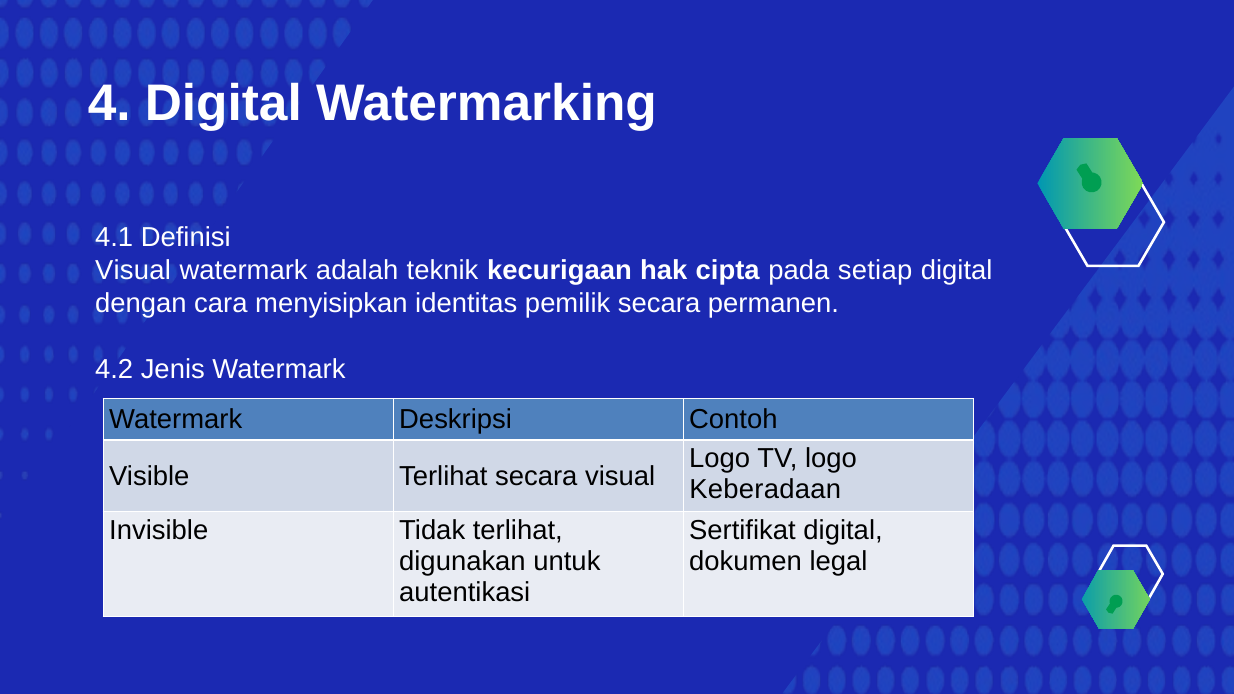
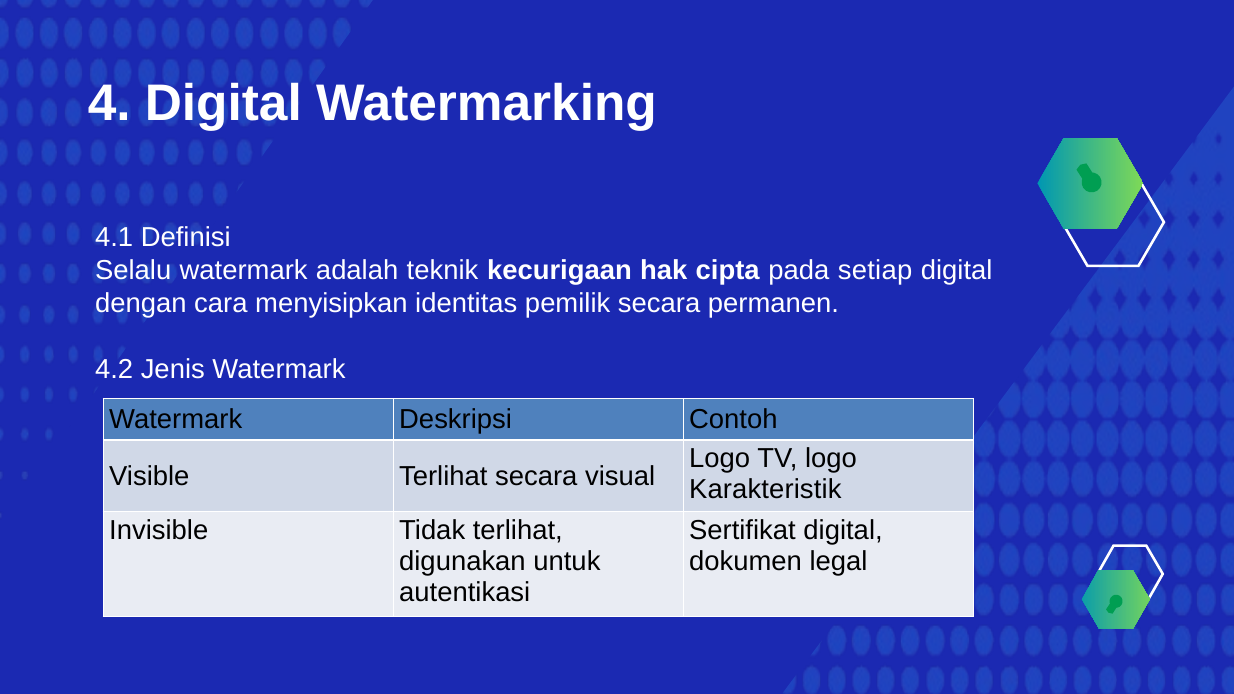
Visual at (133, 270): Visual -> Selalu
Keberadaan: Keberadaan -> Karakteristik
